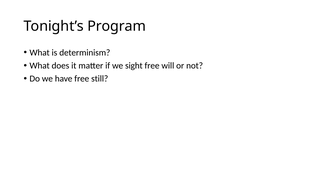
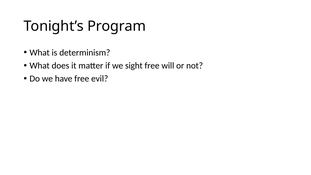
still: still -> evil
